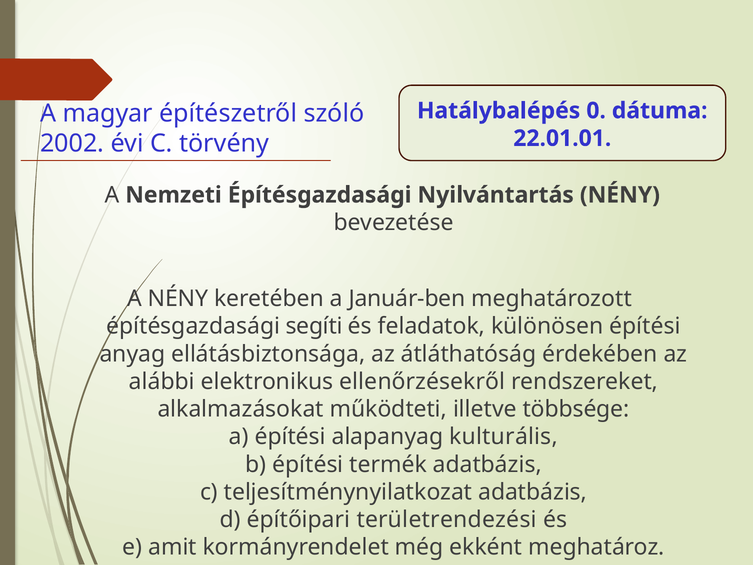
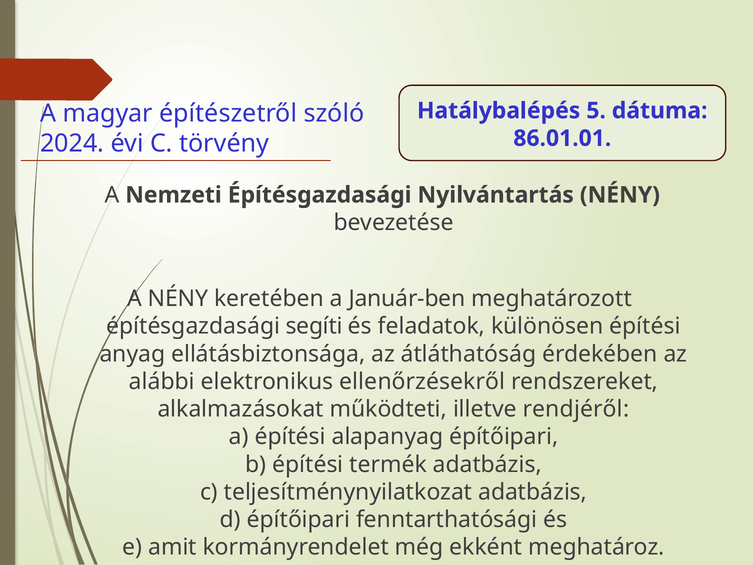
0: 0 -> 5
22.01.01: 22.01.01 -> 86.01.01
2002: 2002 -> 2024
többsége: többsége -> rendjéről
alapanyag kulturális: kulturális -> építőipari
területrendezési: területrendezési -> fenntarthatósági
